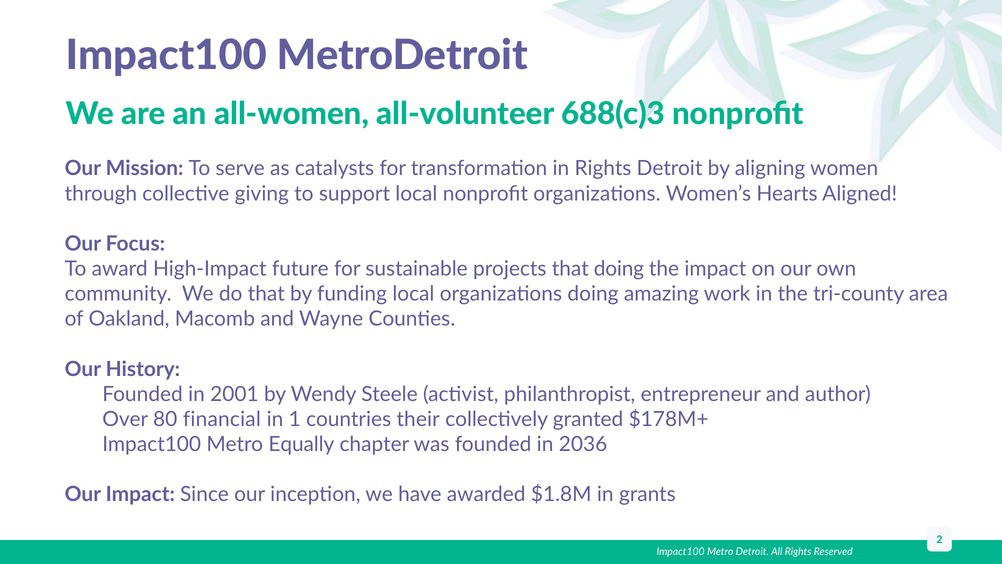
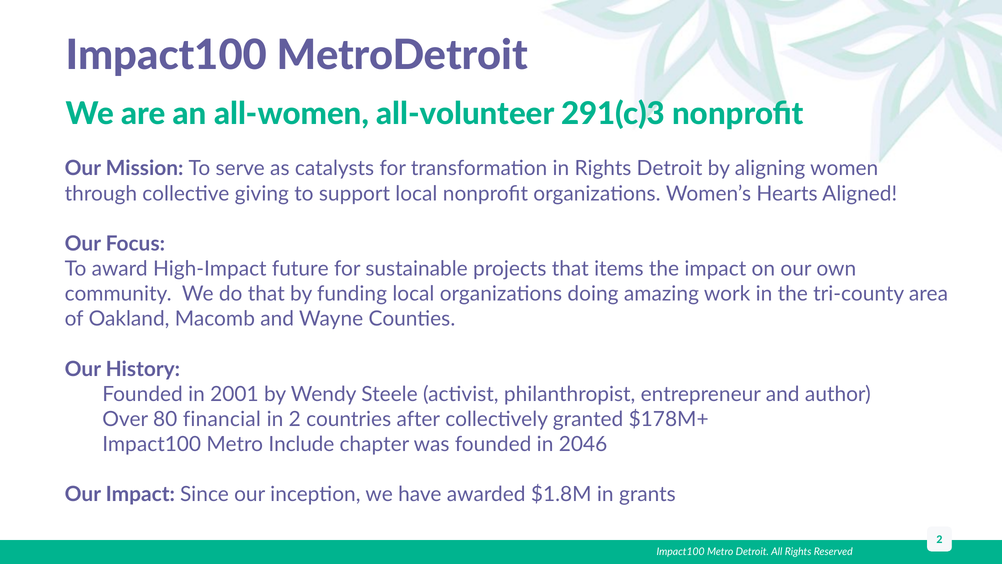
688(c)3: 688(c)3 -> 291(c)3
that doing: doing -> items
in 1: 1 -> 2
their: their -> after
Equally: Equally -> Include
2036: 2036 -> 2046
